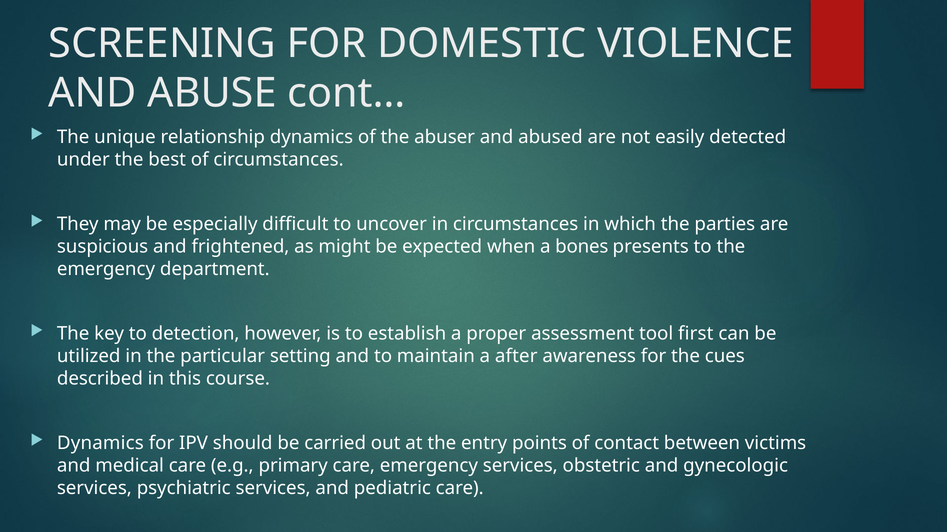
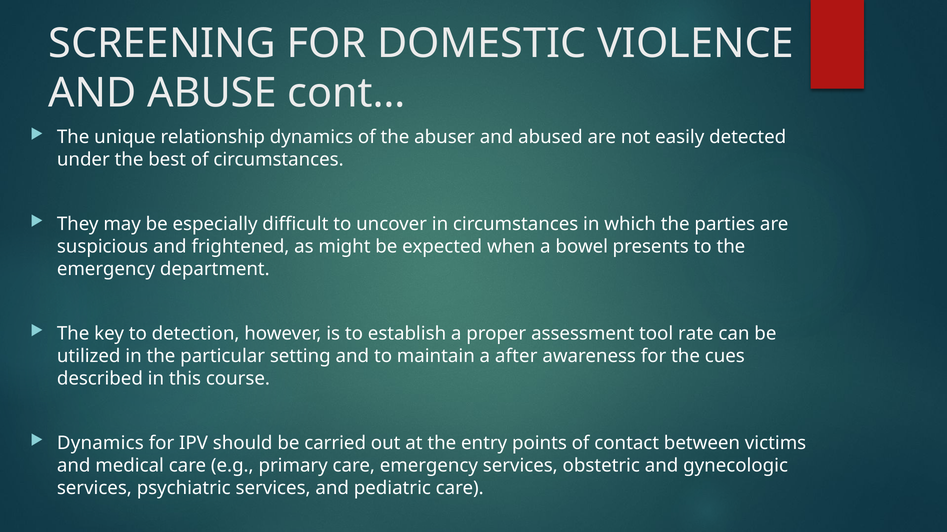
bones: bones -> bowel
first: first -> rate
